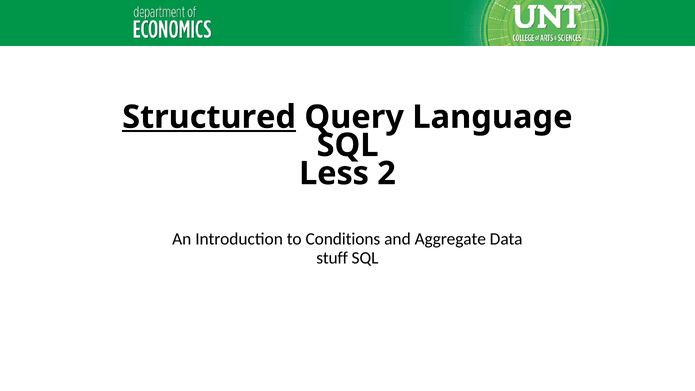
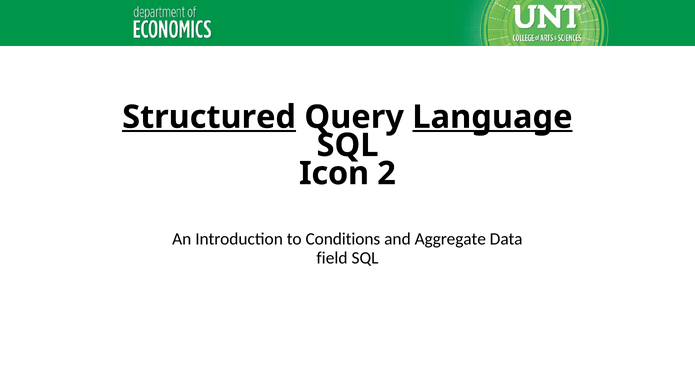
Language underline: none -> present
Less: Less -> Icon
stuff: stuff -> field
